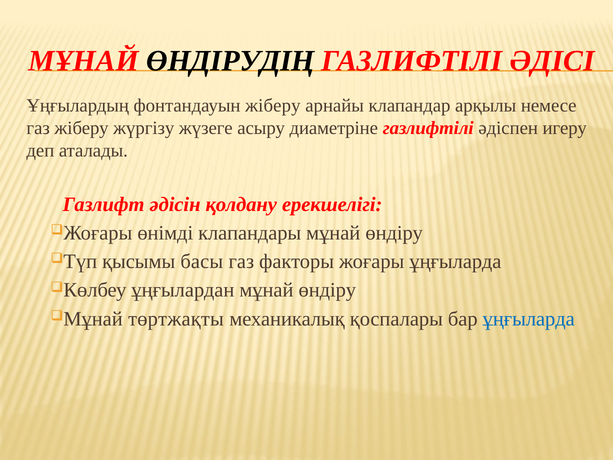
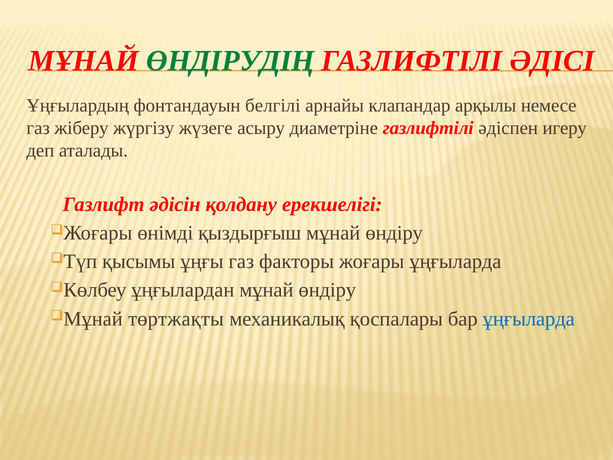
ӨНДІРУДІҢ colour: black -> green
фонтандауын жіберу: жіберу -> белгілі
клапандары: клапандары -> қыздырғыш
басы: басы -> ұңғы
